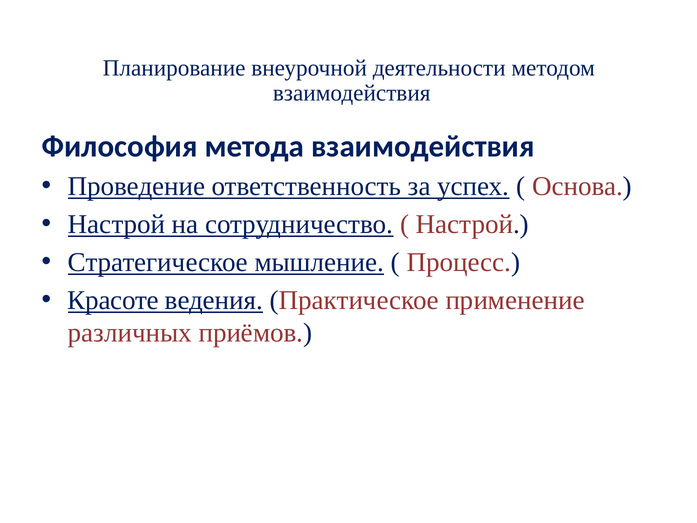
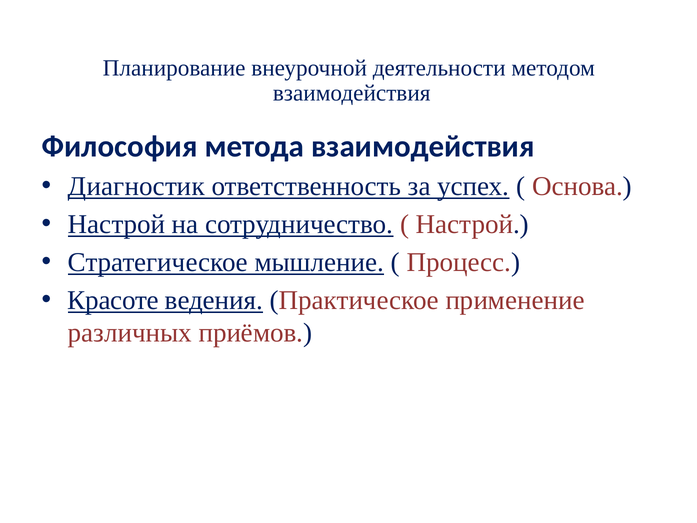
Проведение: Проведение -> Диагностик
